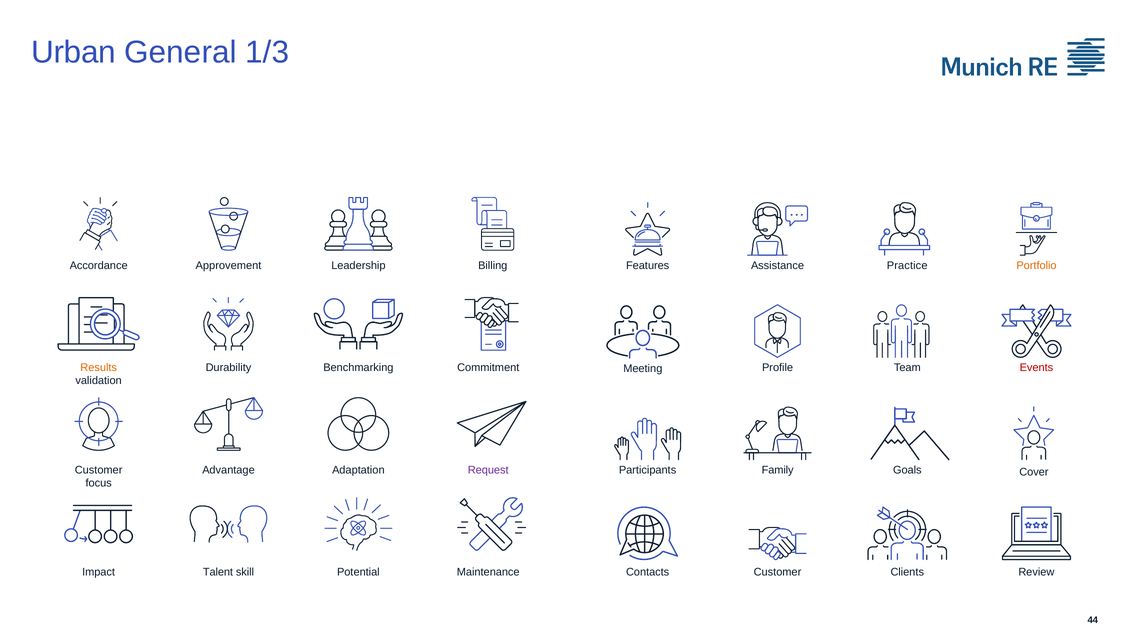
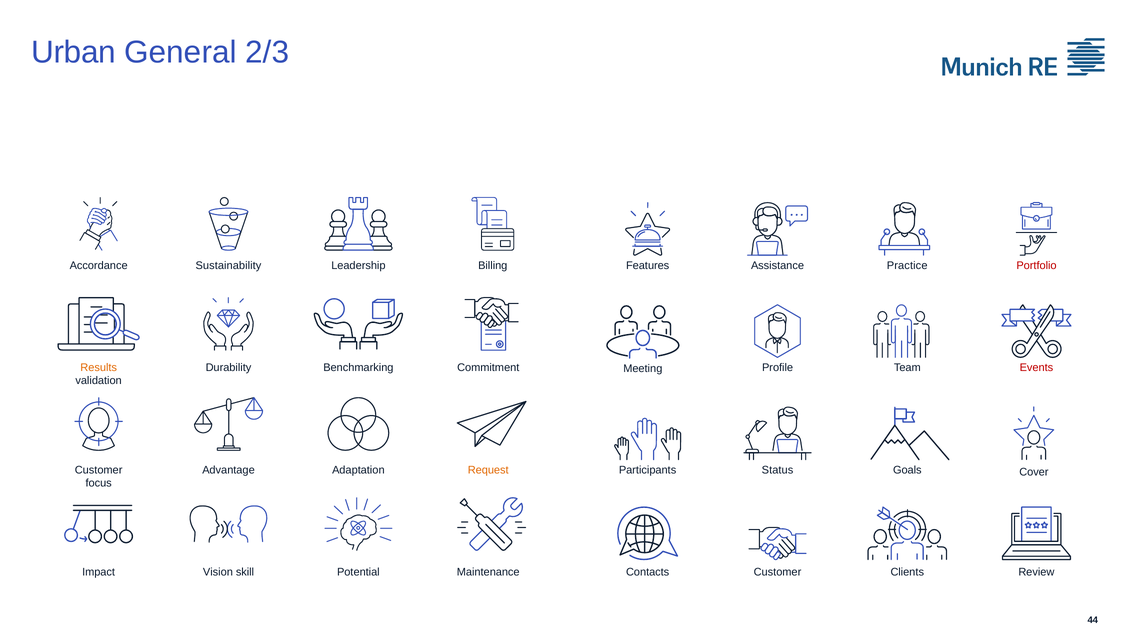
1/3: 1/3 -> 2/3
Approvement: Approvement -> Sustainability
Portfolio colour: orange -> red
Request colour: purple -> orange
Family: Family -> Status
Talent: Talent -> Vision
